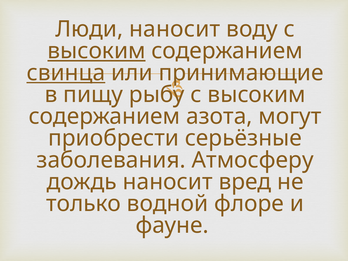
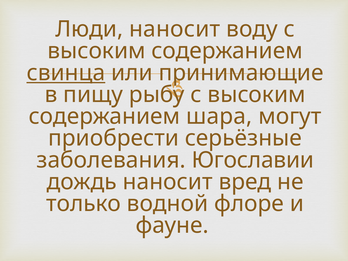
высоким at (96, 51) underline: present -> none
азота: азота -> шара
Атмосферу: Атмосферу -> Югославии
